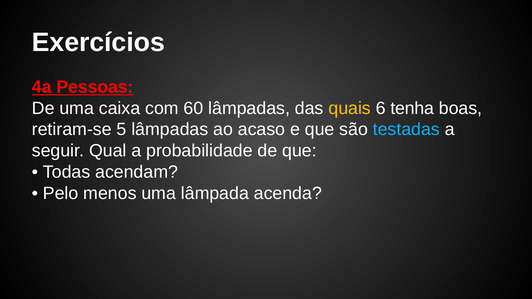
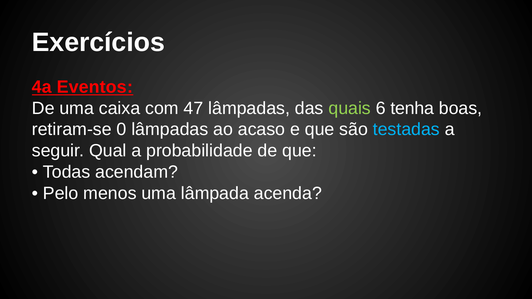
Pessoas: Pessoas -> Eventos
60: 60 -> 47
quais colour: yellow -> light green
5: 5 -> 0
